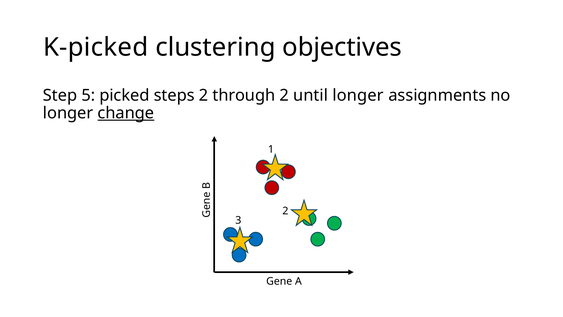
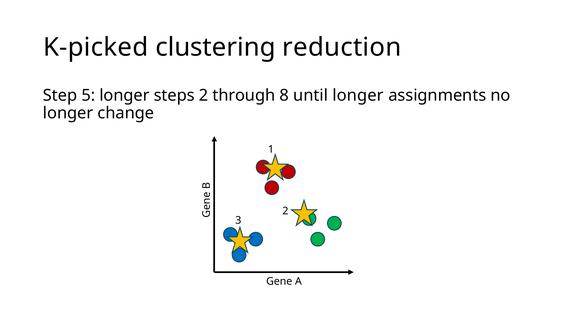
objectives: objectives -> reduction
5 picked: picked -> longer
through 2: 2 -> 8
change underline: present -> none
